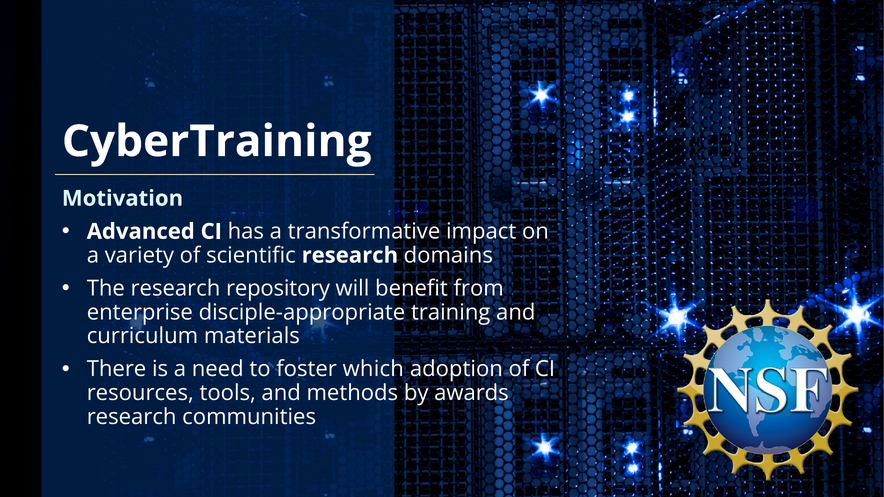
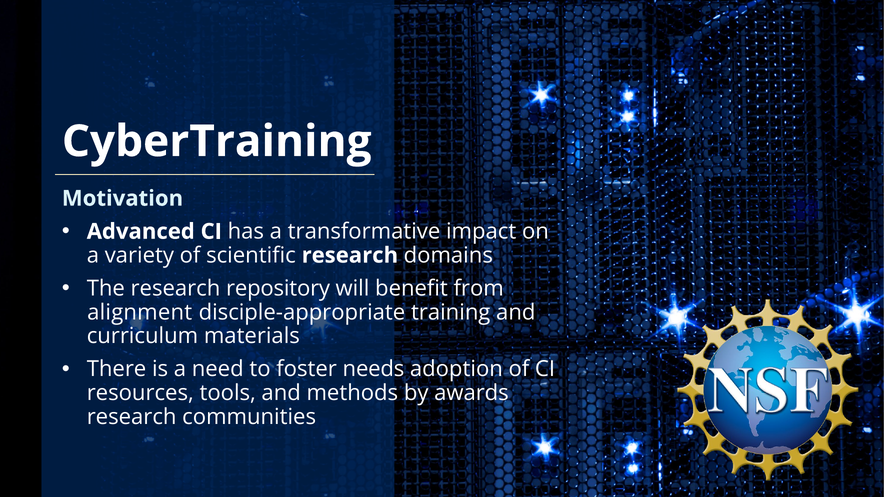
enterprise: enterprise -> alignment
which: which -> needs
